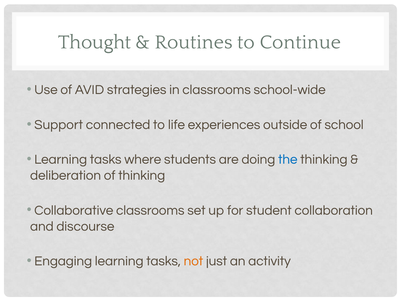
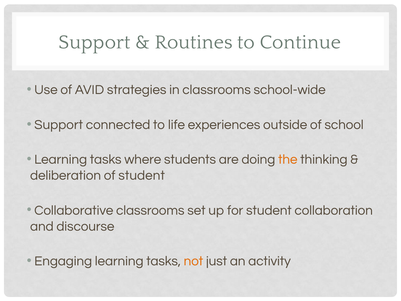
Thought at (95, 42): Thought -> Support
the colour: blue -> orange
of thinking: thinking -> student
